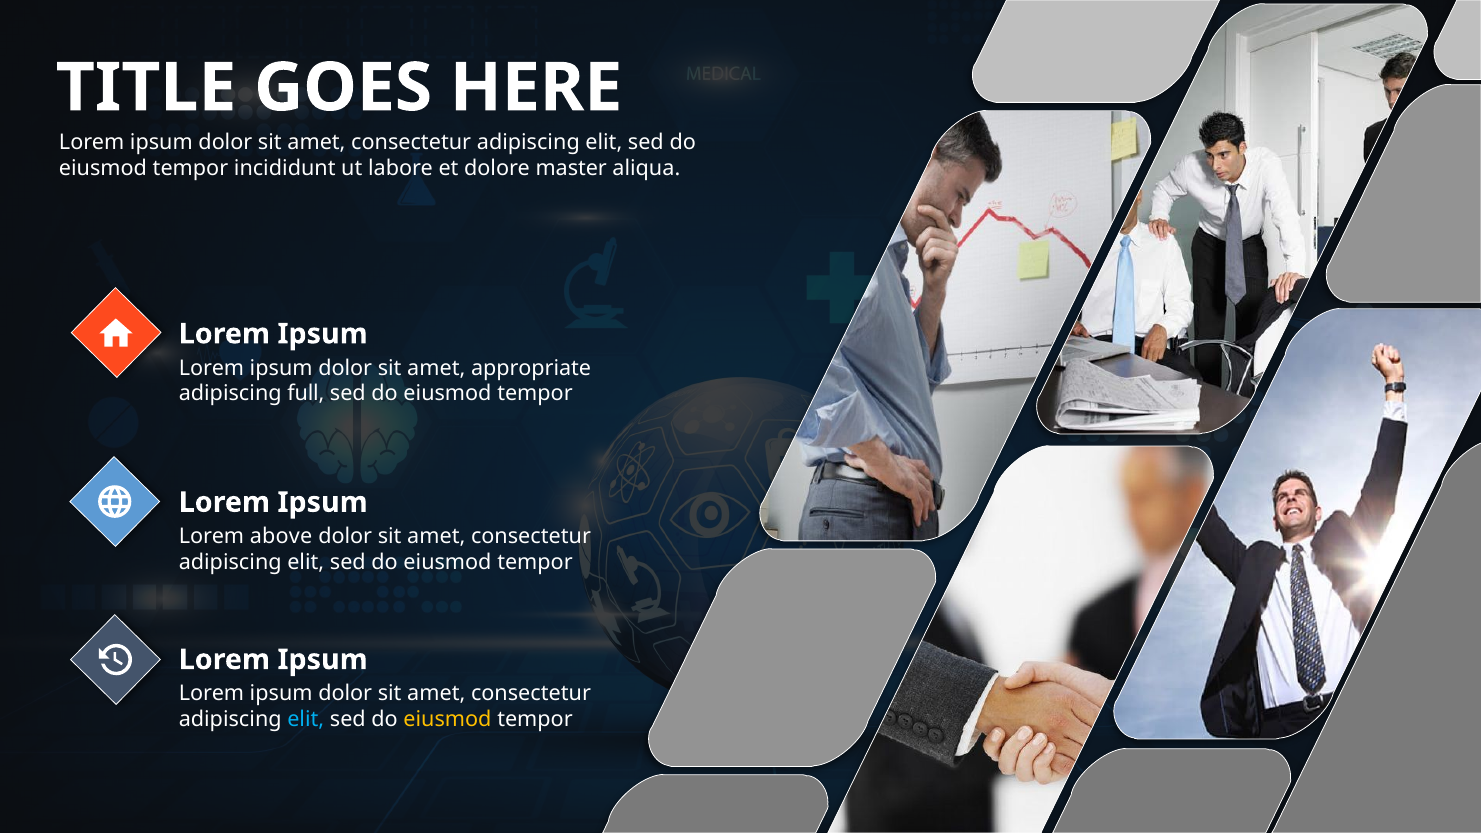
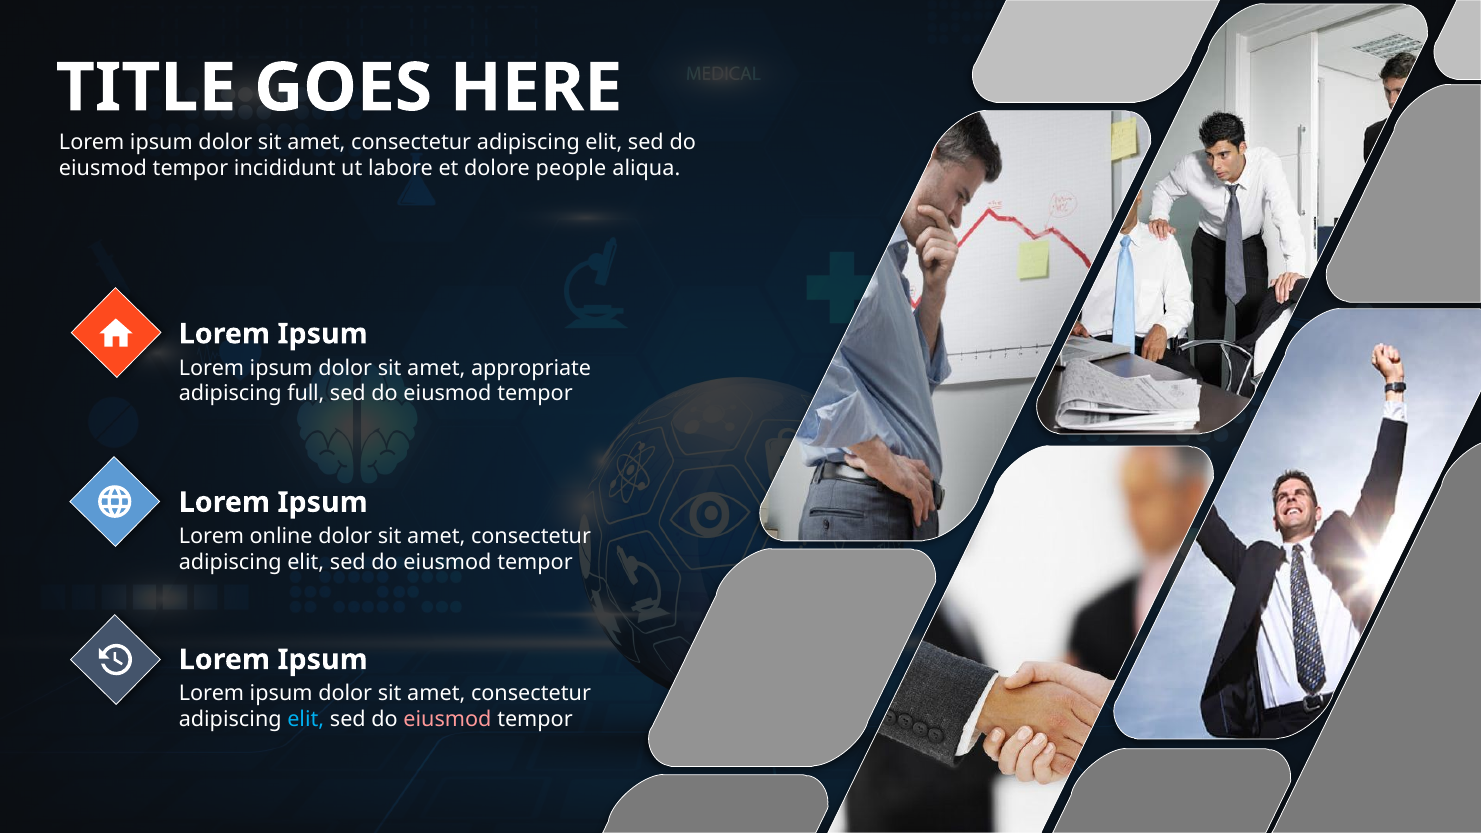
master: master -> people
above: above -> online
eiusmod at (447, 720) colour: yellow -> pink
